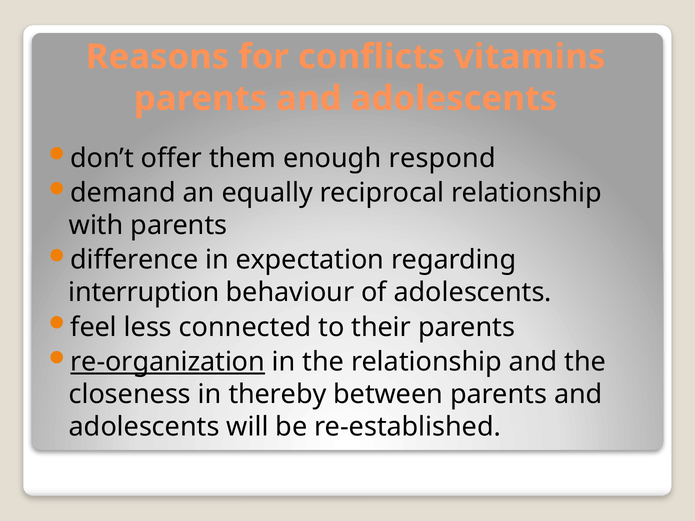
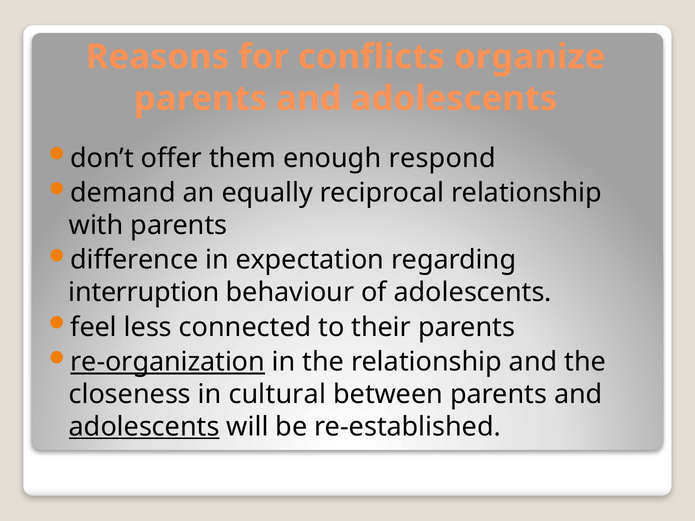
vitamins: vitamins -> organize
thereby: thereby -> cultural
adolescents at (144, 427) underline: none -> present
